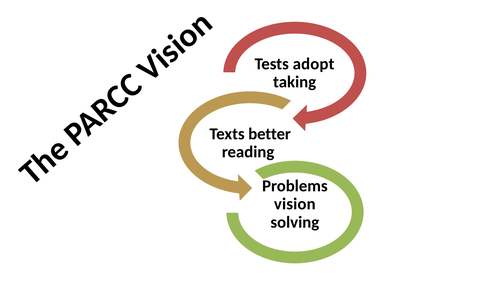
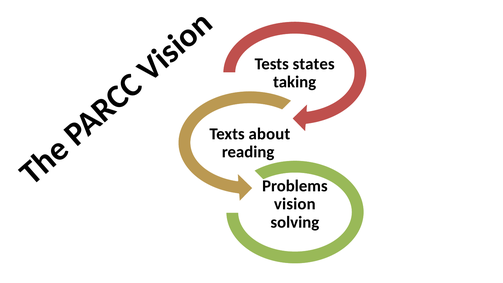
adopt: adopt -> states
better: better -> about
